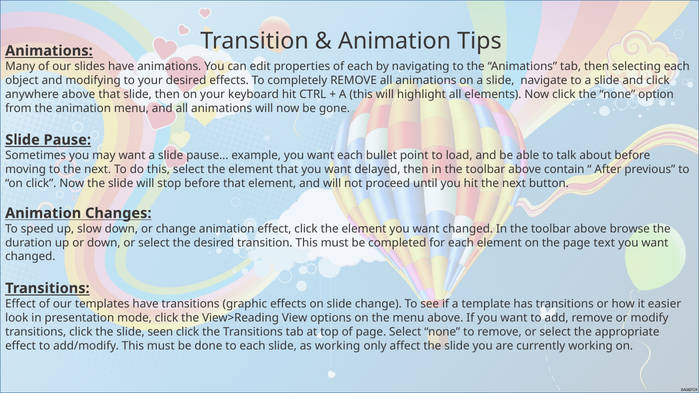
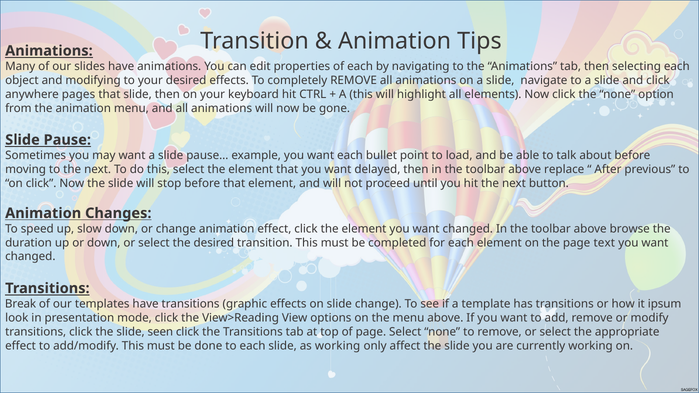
anywhere above: above -> pages
contain: contain -> replace
Effect at (21, 304): Effect -> Break
easier: easier -> ipsum
